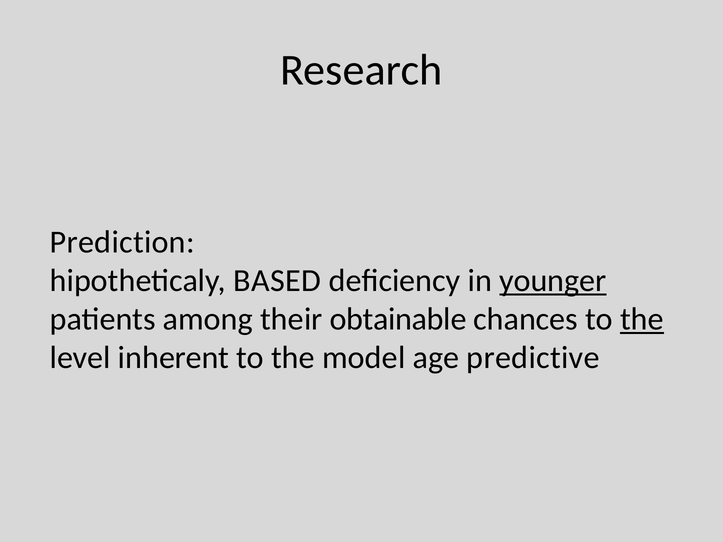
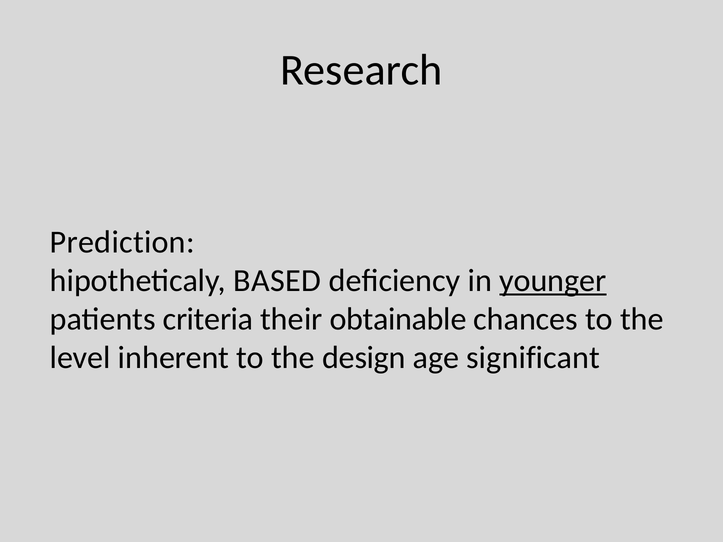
among: among -> criteria
the at (642, 319) underline: present -> none
model: model -> design
predictive: predictive -> significant
